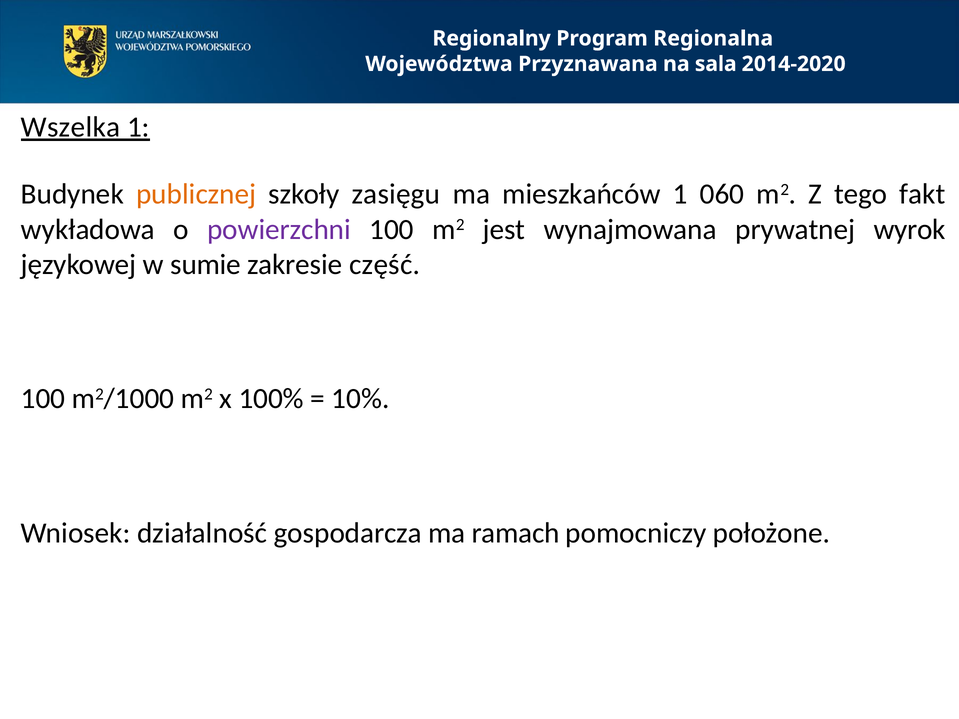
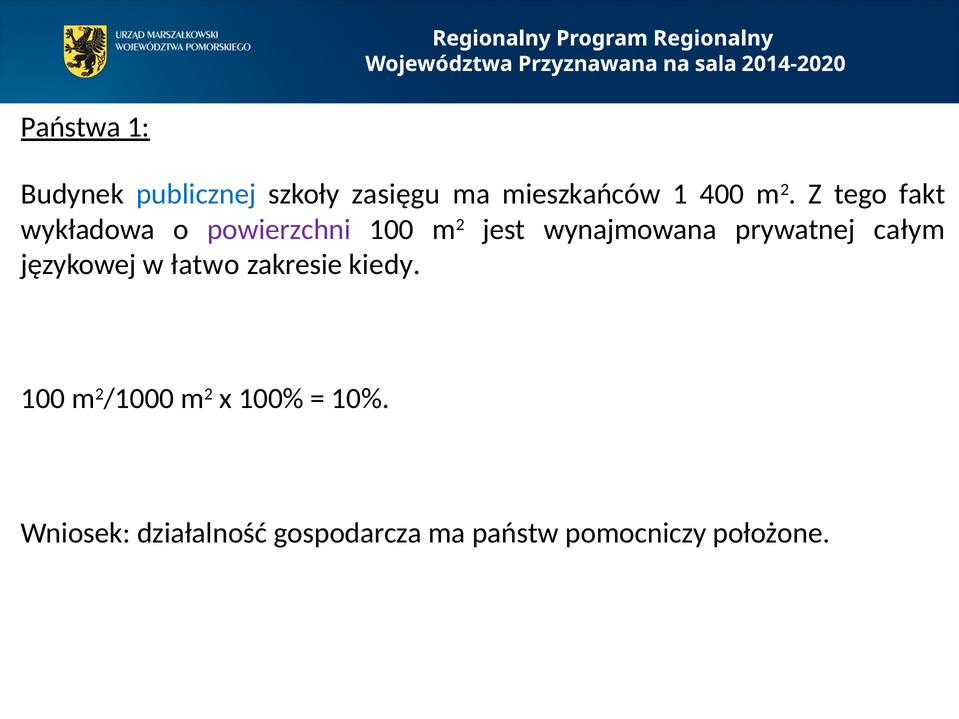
Program Regionalna: Regionalna -> Regionalny
Wszelka: Wszelka -> Państwa
publicznej colour: orange -> blue
060: 060 -> 400
wyrok: wyrok -> całym
sumie: sumie -> łatwo
część: część -> kiedy
ramach: ramach -> państw
